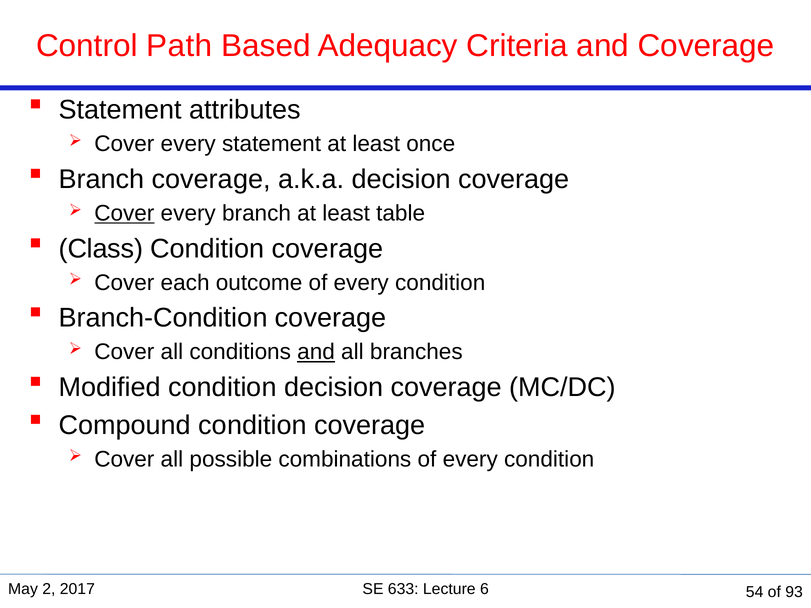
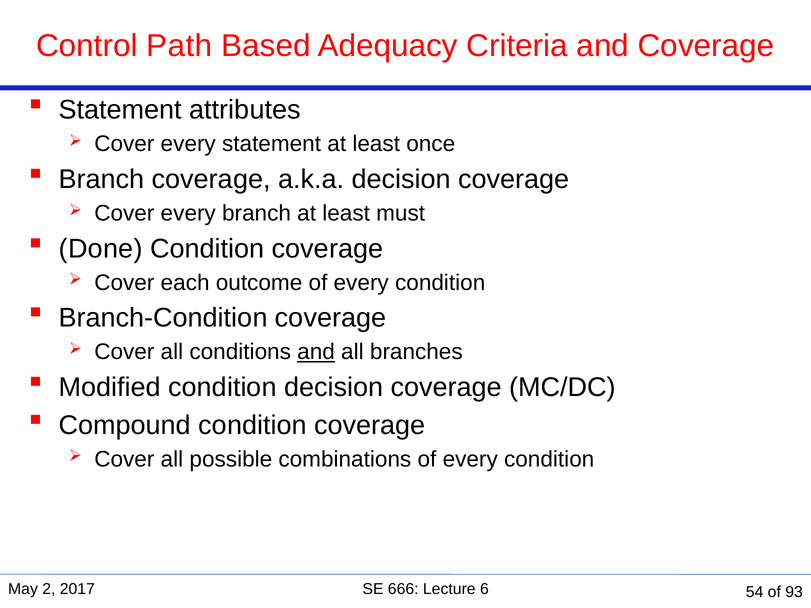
Cover at (124, 213) underline: present -> none
table: table -> must
Class: Class -> Done
633: 633 -> 666
